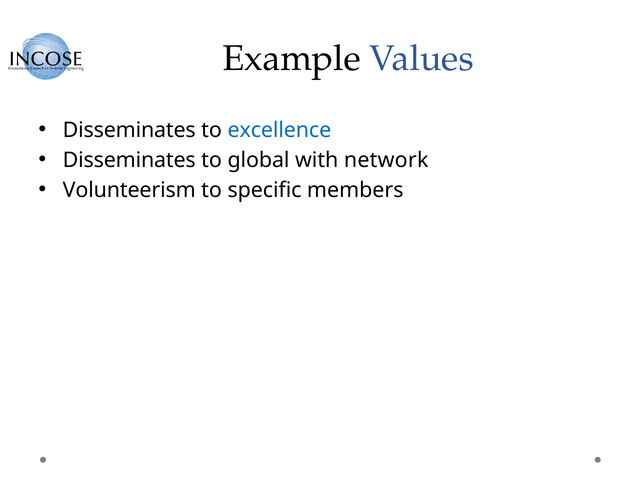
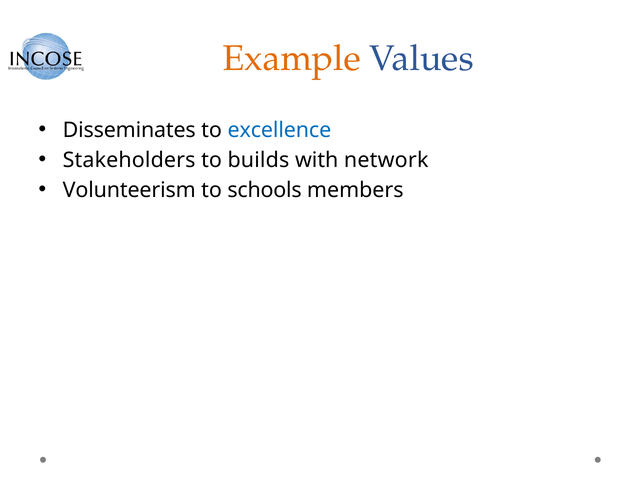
Example colour: black -> orange
Disseminates at (129, 160): Disseminates -> Stakeholders
global: global -> builds
specific: specific -> schools
